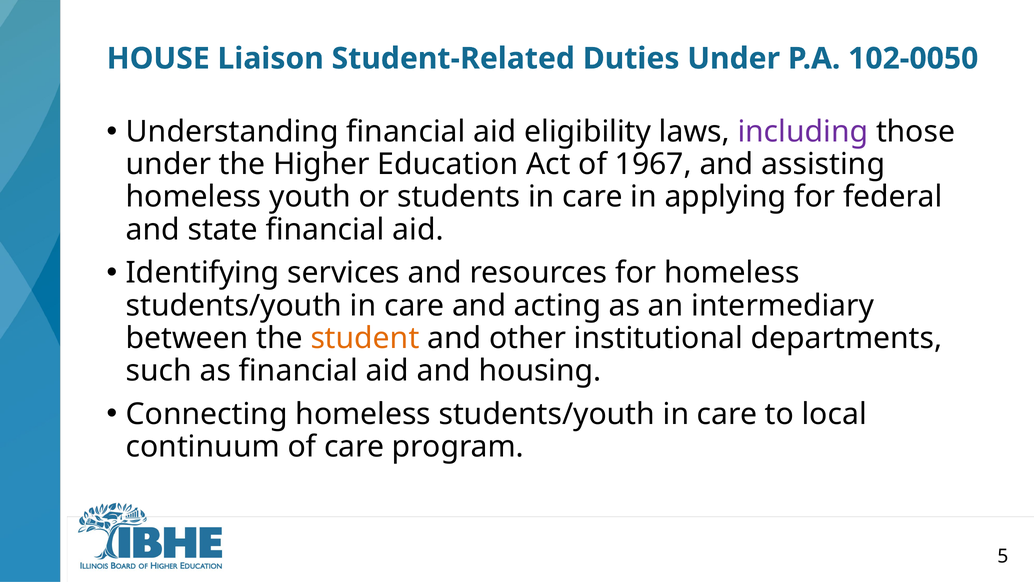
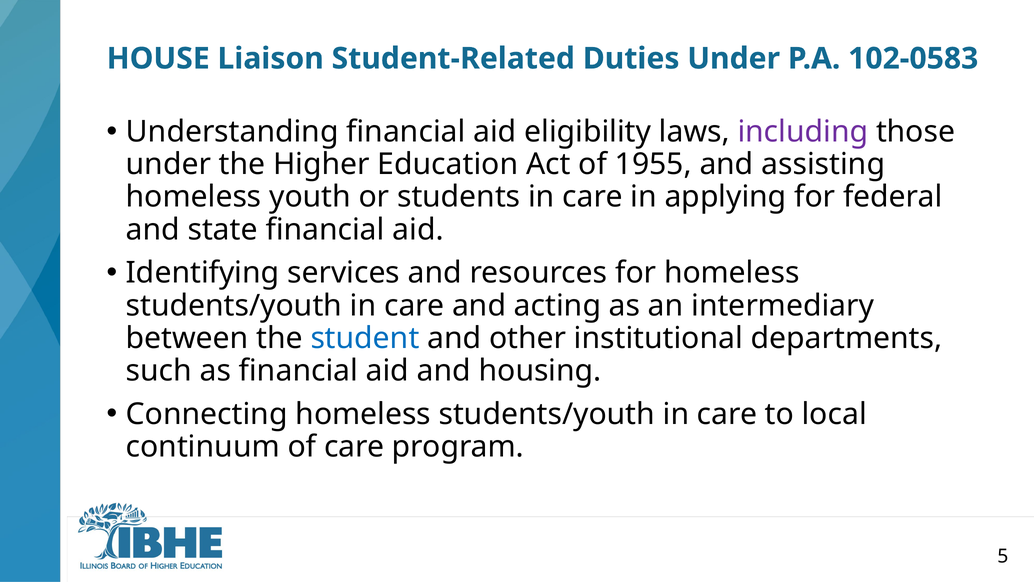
102-0050: 102-0050 -> 102-0583
1967: 1967 -> 1955
student colour: orange -> blue
